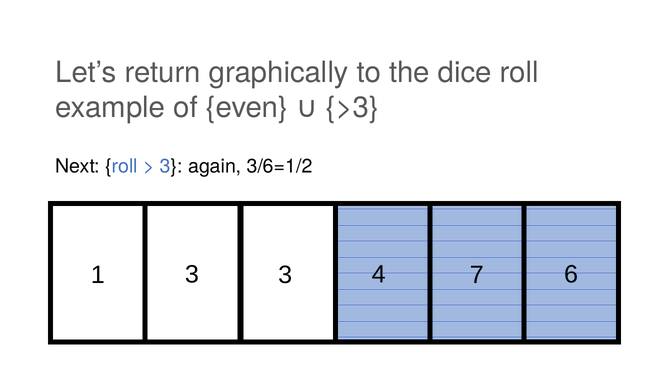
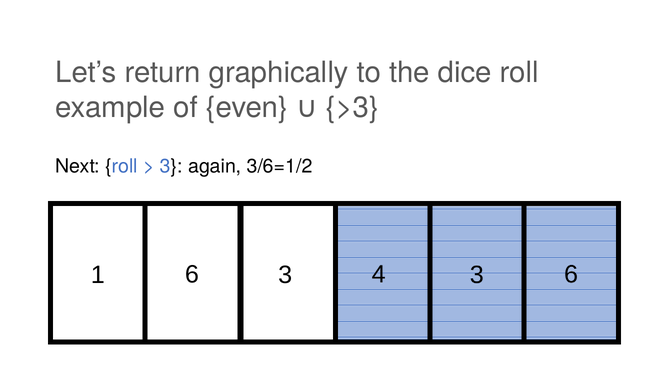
1 3: 3 -> 6
4 7: 7 -> 3
